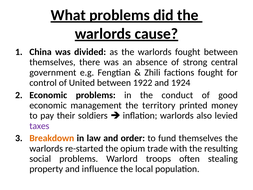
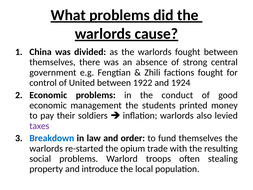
territory: territory -> students
Breakdown colour: orange -> blue
influence: influence -> introduce
